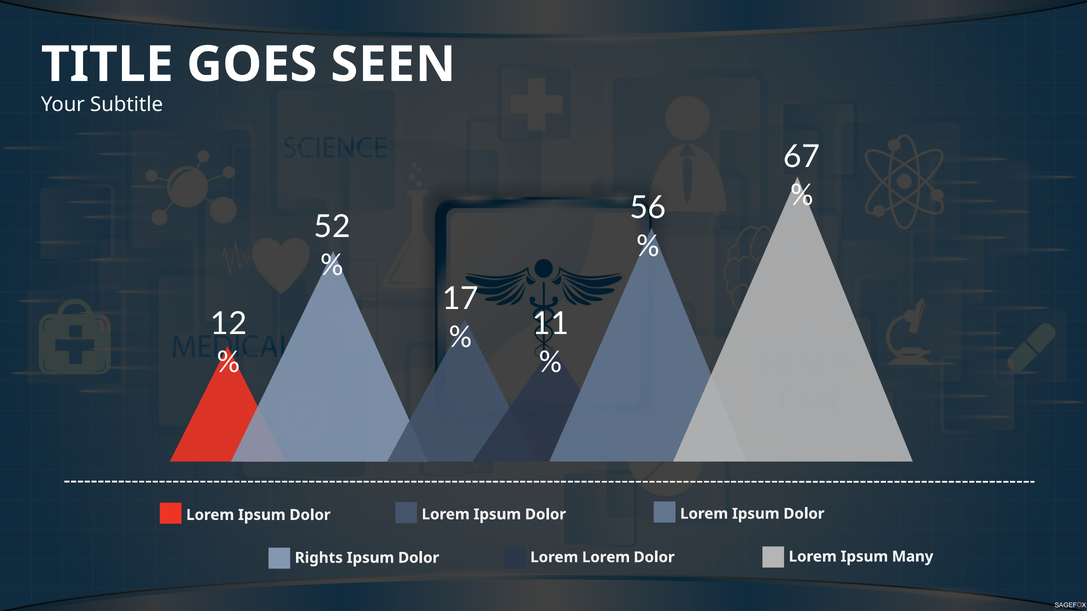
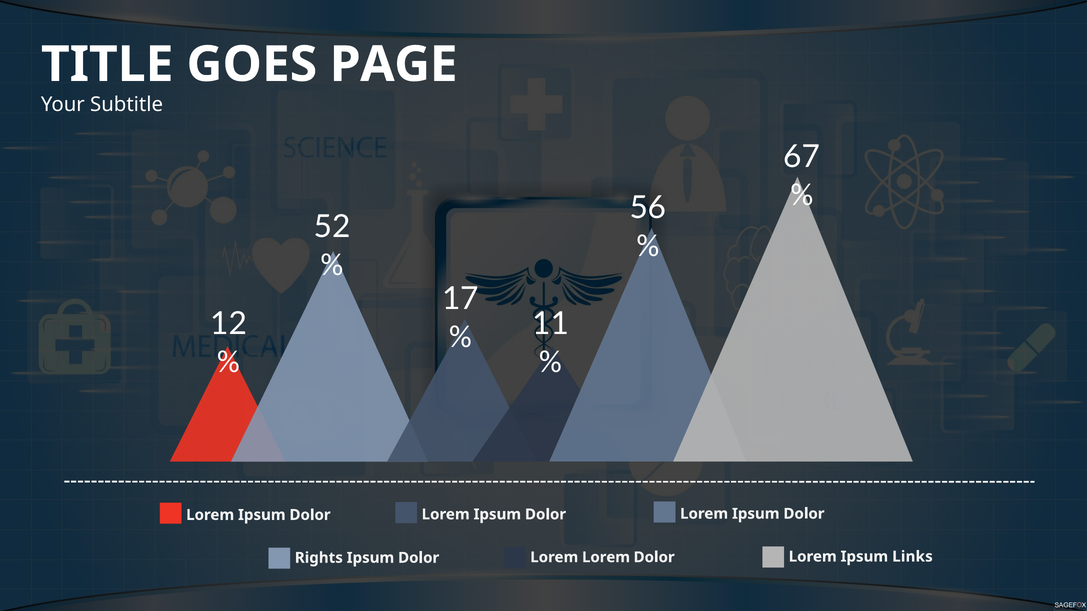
SEEN: SEEN -> PAGE
Many: Many -> Links
